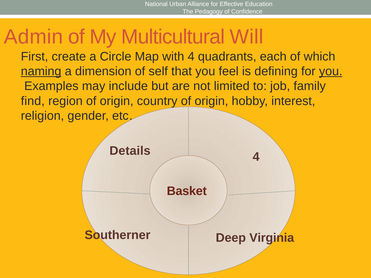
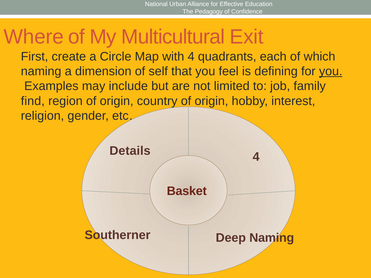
Admin: Admin -> Where
Will: Will -> Exit
naming at (41, 71) underline: present -> none
Deep Virginia: Virginia -> Naming
